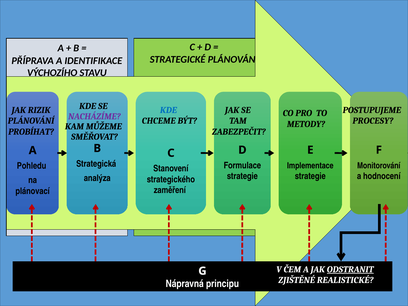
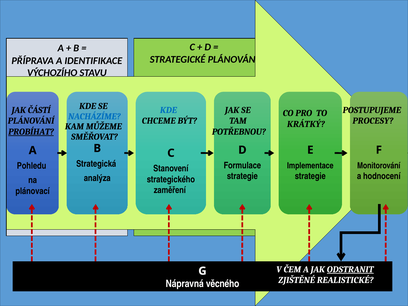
RIZIK: RIZIK -> ČÁSTÍ
NACHÁZÍME colour: purple -> blue
METODY: METODY -> KRÁTKÝ
PROBÍHAT underline: none -> present
ZABEZPEČIT: ZABEZPEČIT -> POTŘEBNOU
principu: principu -> věcného
